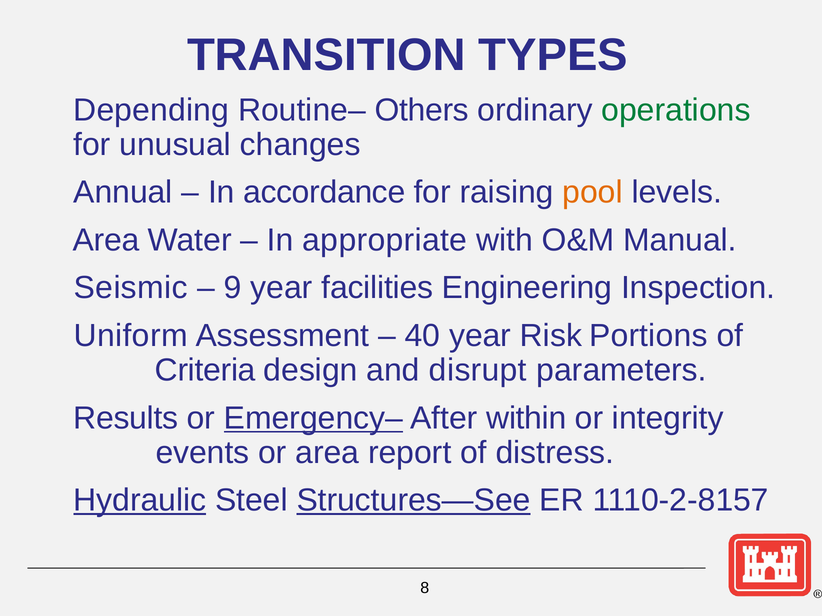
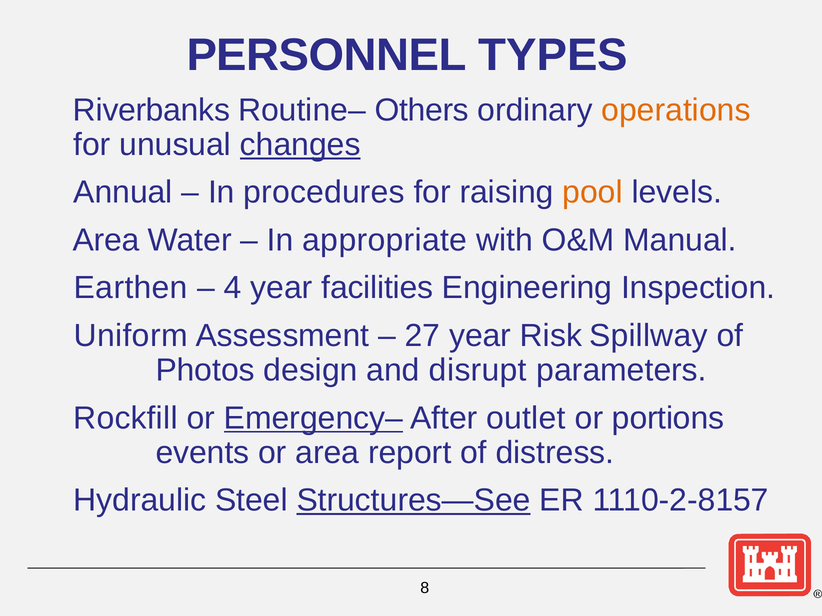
TRANSITION: TRANSITION -> PERSONNEL
Depending: Depending -> Riverbanks
operations colour: green -> orange
changes underline: none -> present
accordance: accordance -> procedures
Seismic: Seismic -> Earthen
9: 9 -> 4
40: 40 -> 27
Portions: Portions -> Spillway
Criteria: Criteria -> Photos
Results: Results -> Rockfill
within: within -> outlet
integrity: integrity -> portions
Hydraulic underline: present -> none
